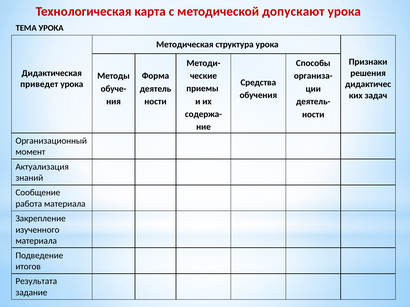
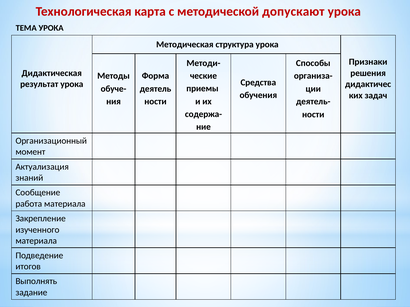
приведет: приведет -> результат
Результата: Результата -> Выполнять
